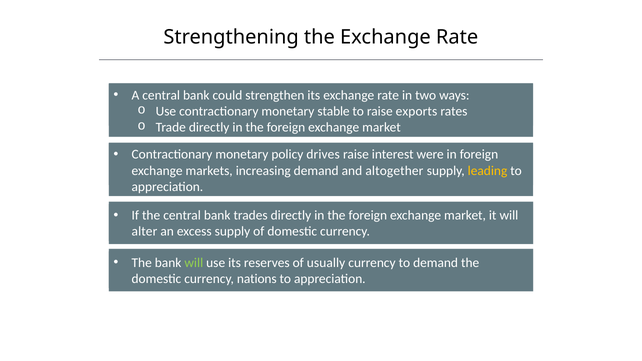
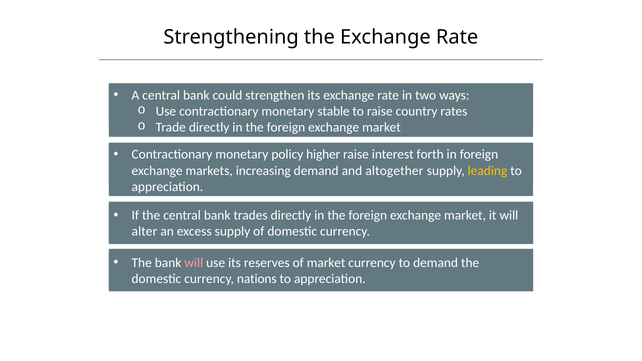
exports: exports -> country
drives: drives -> higher
were: were -> forth
will at (194, 263) colour: light green -> pink
of usually: usually -> market
